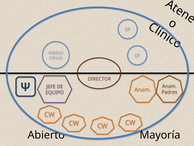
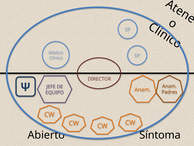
Mayoría: Mayoría -> Síntoma
